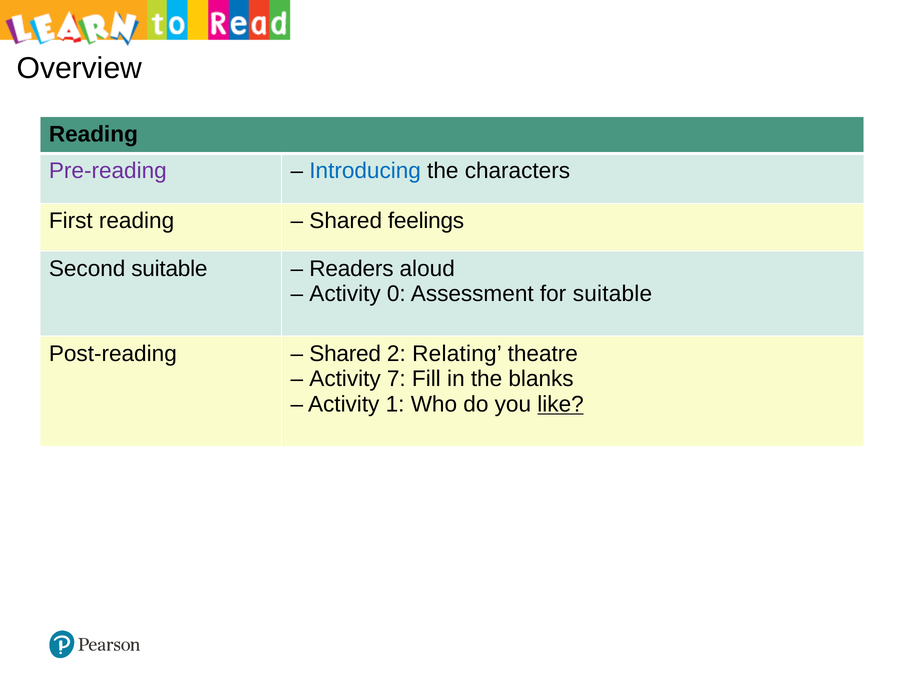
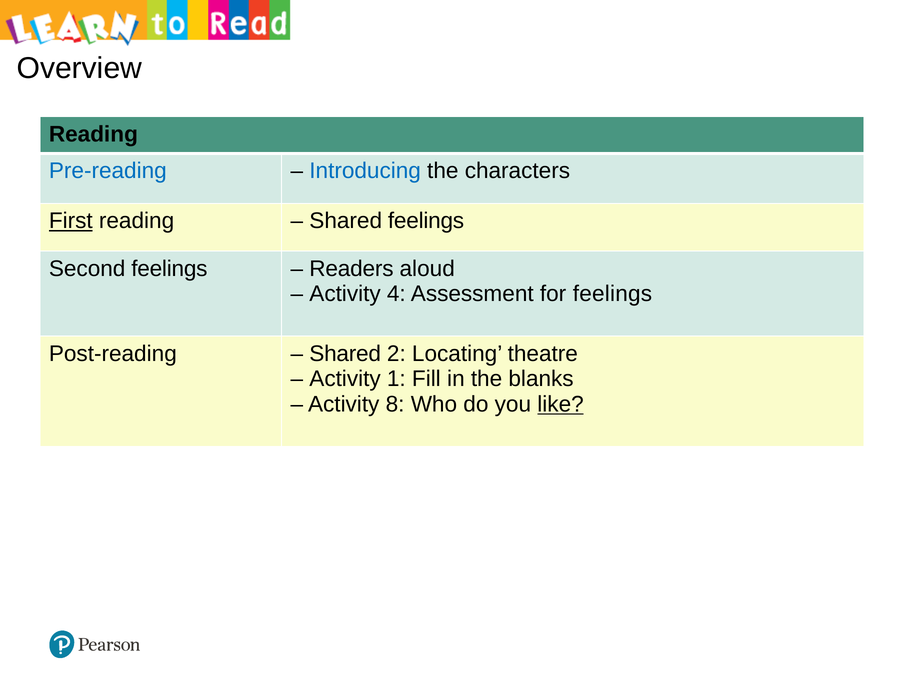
Pre-reading colour: purple -> blue
First underline: none -> present
Second suitable: suitable -> feelings
0: 0 -> 4
for suitable: suitable -> feelings
Relating: Relating -> Locating
7: 7 -> 1
1: 1 -> 8
